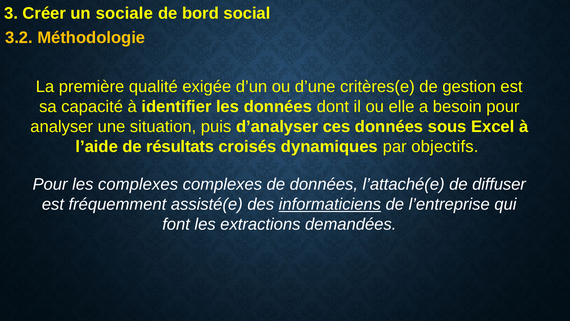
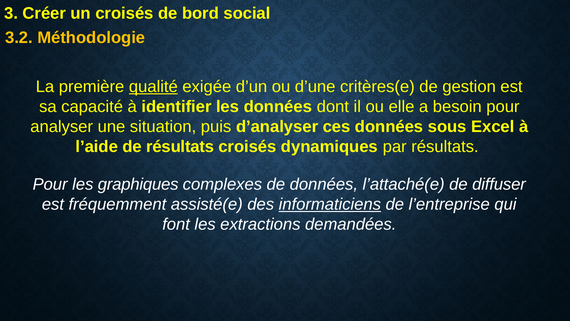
un sociale: sociale -> croisés
qualité underline: none -> present
par objectifs: objectifs -> résultats
les complexes: complexes -> graphiques
